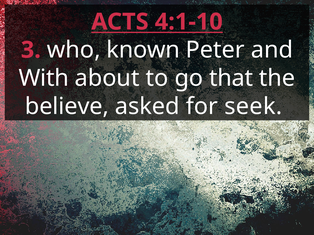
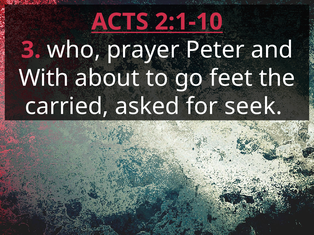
4:1-10: 4:1-10 -> 2:1-10
known: known -> prayer
that: that -> feet
believe: believe -> carried
